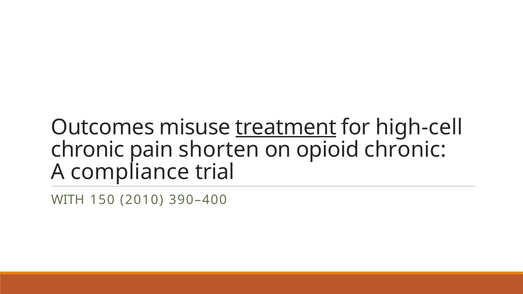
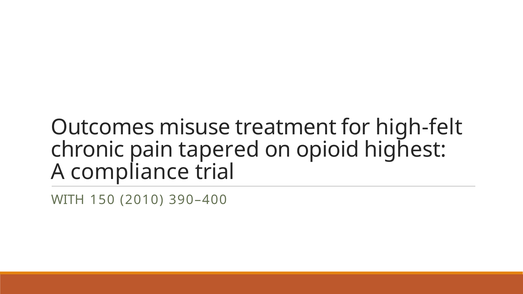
treatment underline: present -> none
high-cell: high-cell -> high-felt
shorten: shorten -> tapered
opioid chronic: chronic -> highest
